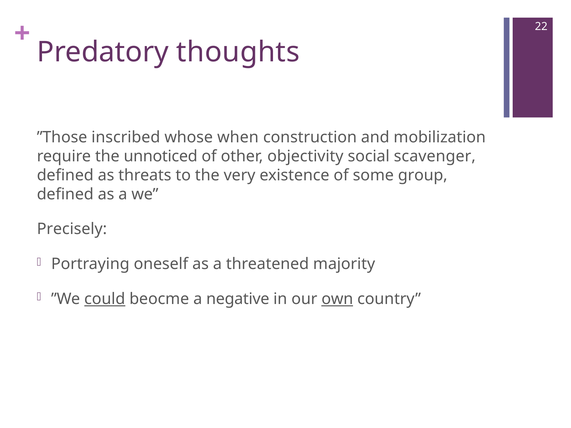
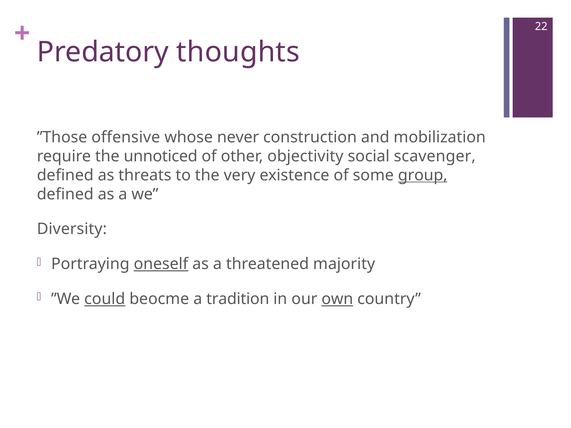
inscribed: inscribed -> offensive
when: when -> never
group underline: none -> present
Precisely: Precisely -> Diversity
oneself underline: none -> present
negative: negative -> tradition
